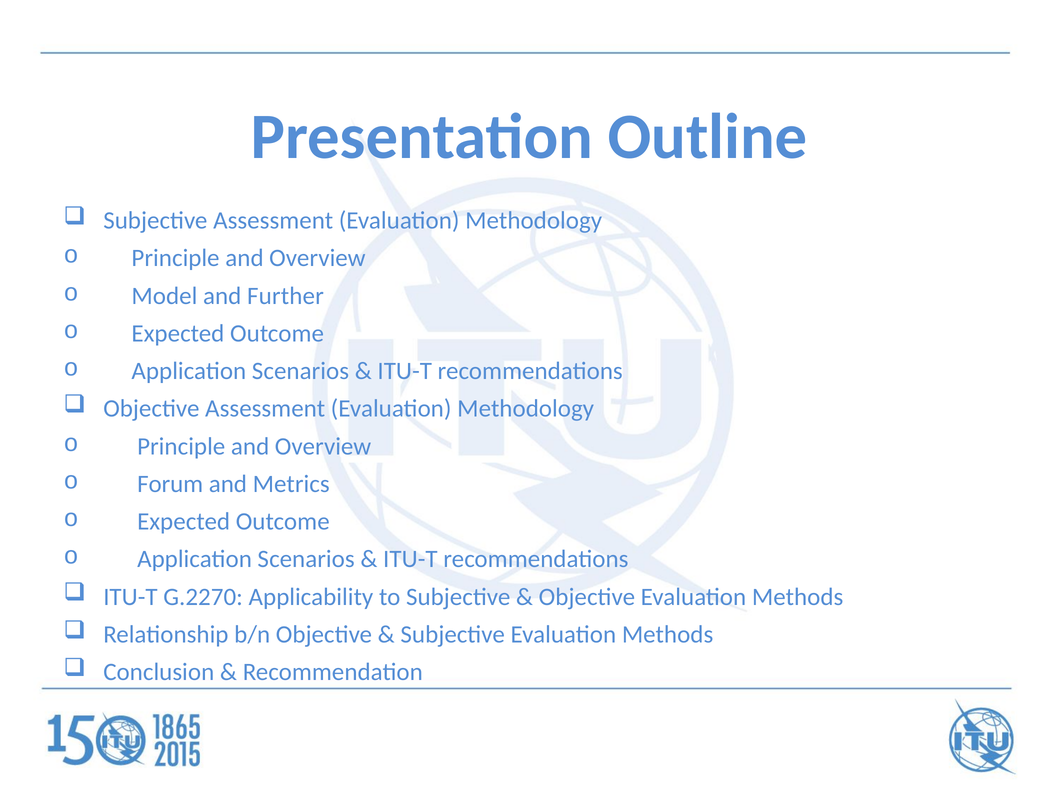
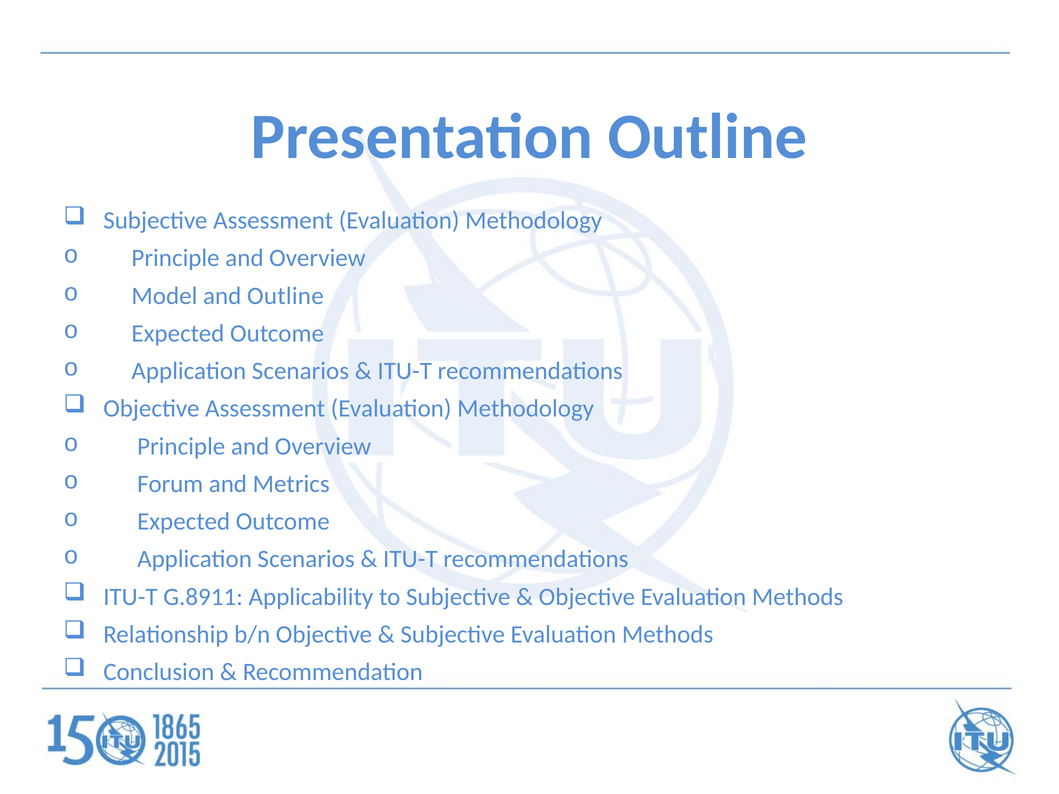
and Further: Further -> Outline
G.2270: G.2270 -> G.8911
